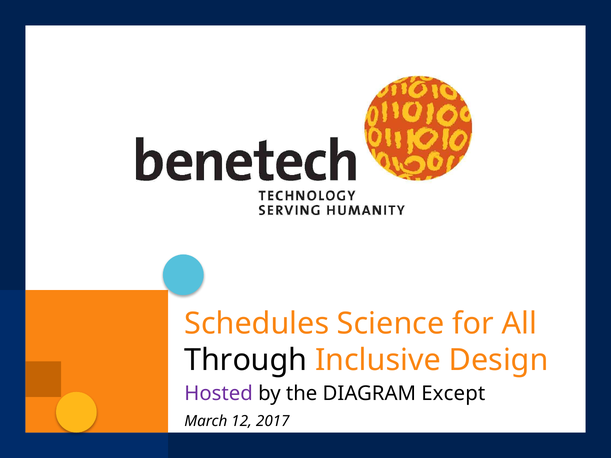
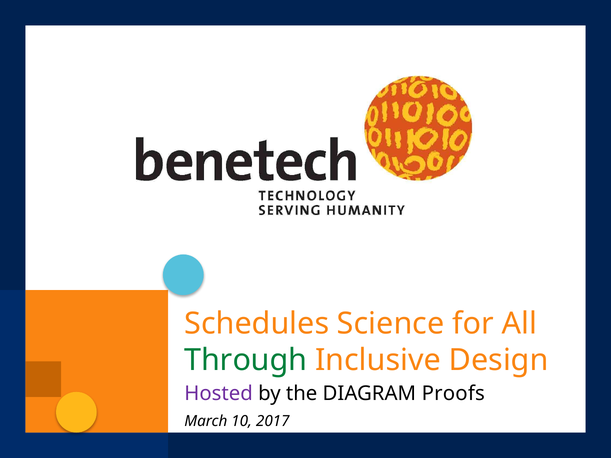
Through colour: black -> green
Except: Except -> Proofs
12: 12 -> 10
